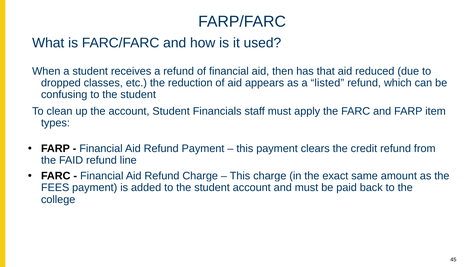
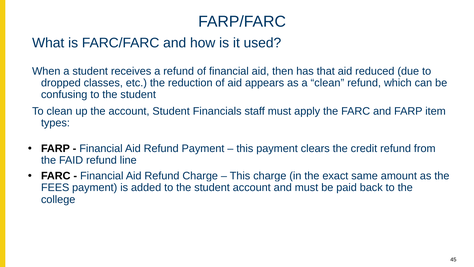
a listed: listed -> clean
